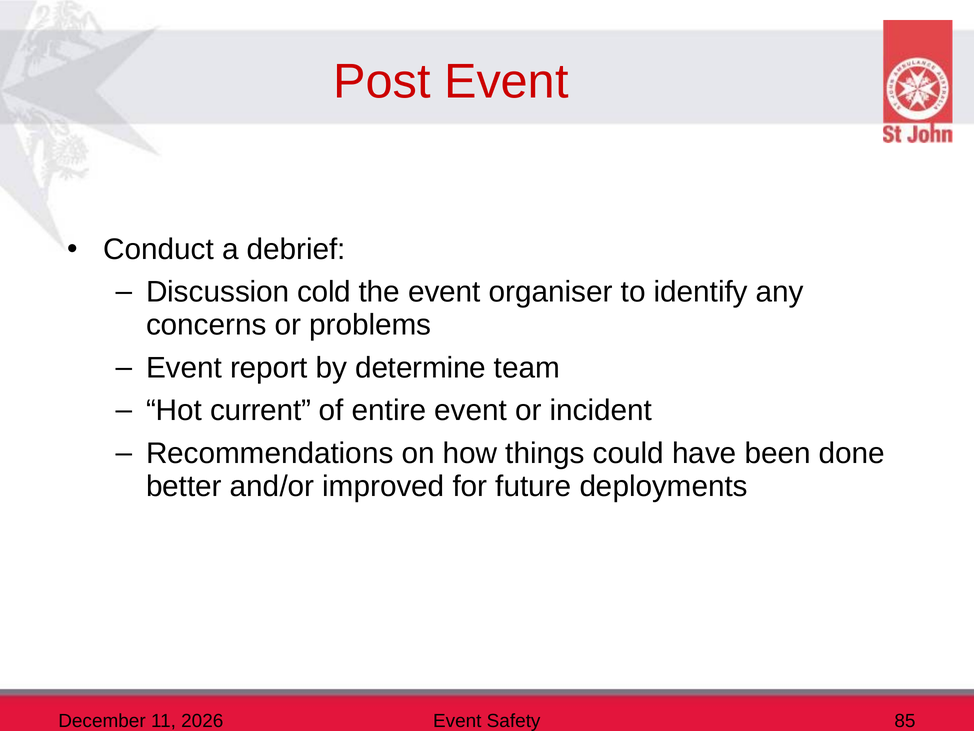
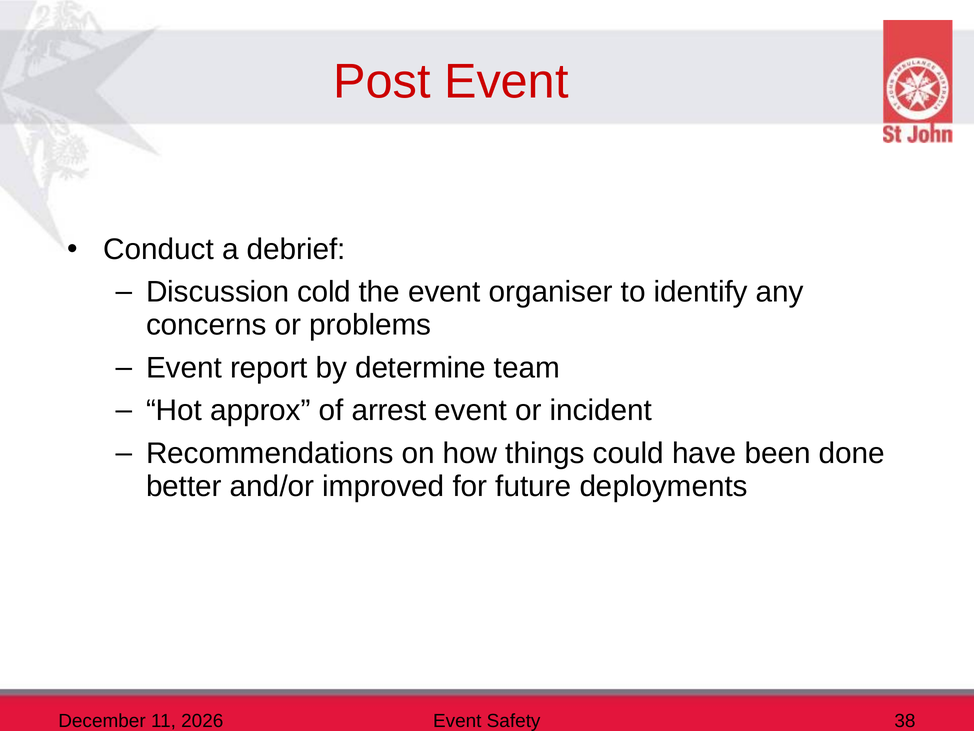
current: current -> approx
entire: entire -> arrest
85: 85 -> 38
